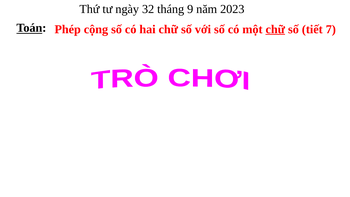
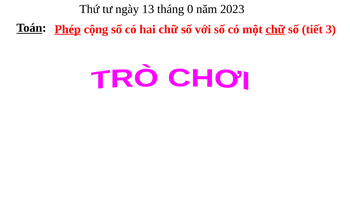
32: 32 -> 13
9: 9 -> 0
Phép underline: none -> present
7: 7 -> 3
